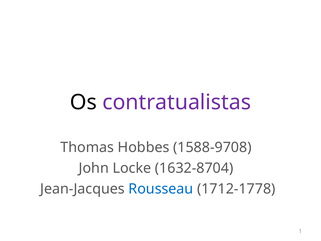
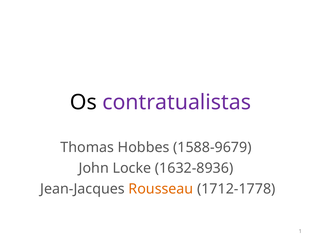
1588-9708: 1588-9708 -> 1588-9679
1632-8704: 1632-8704 -> 1632-8936
Rousseau colour: blue -> orange
